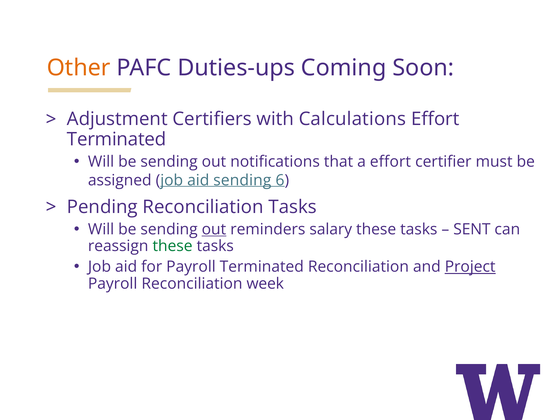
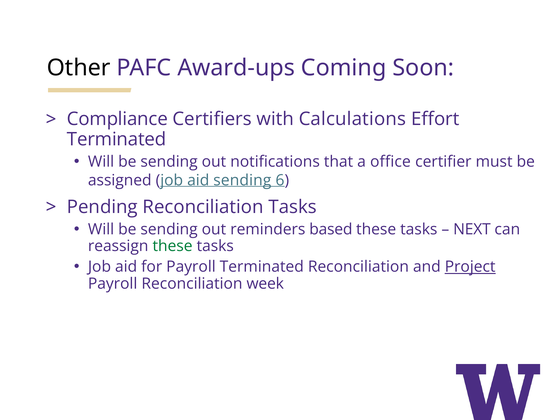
Other colour: orange -> black
Duties-ups: Duties-ups -> Award-ups
Adjustment: Adjustment -> Compliance
a effort: effort -> office
out at (214, 229) underline: present -> none
salary: salary -> based
SENT: SENT -> NEXT
